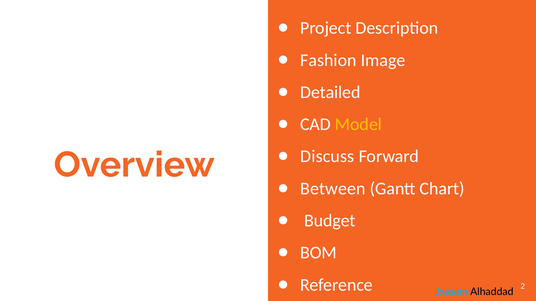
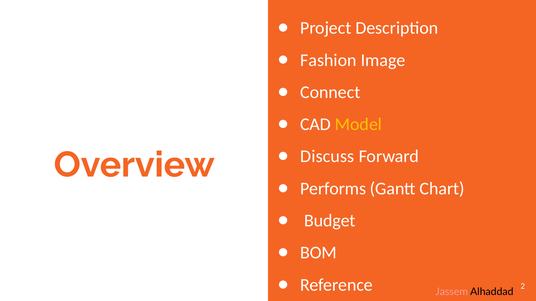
Detailed: Detailed -> Connect
Between: Between -> Performs
Jassem colour: light blue -> pink
